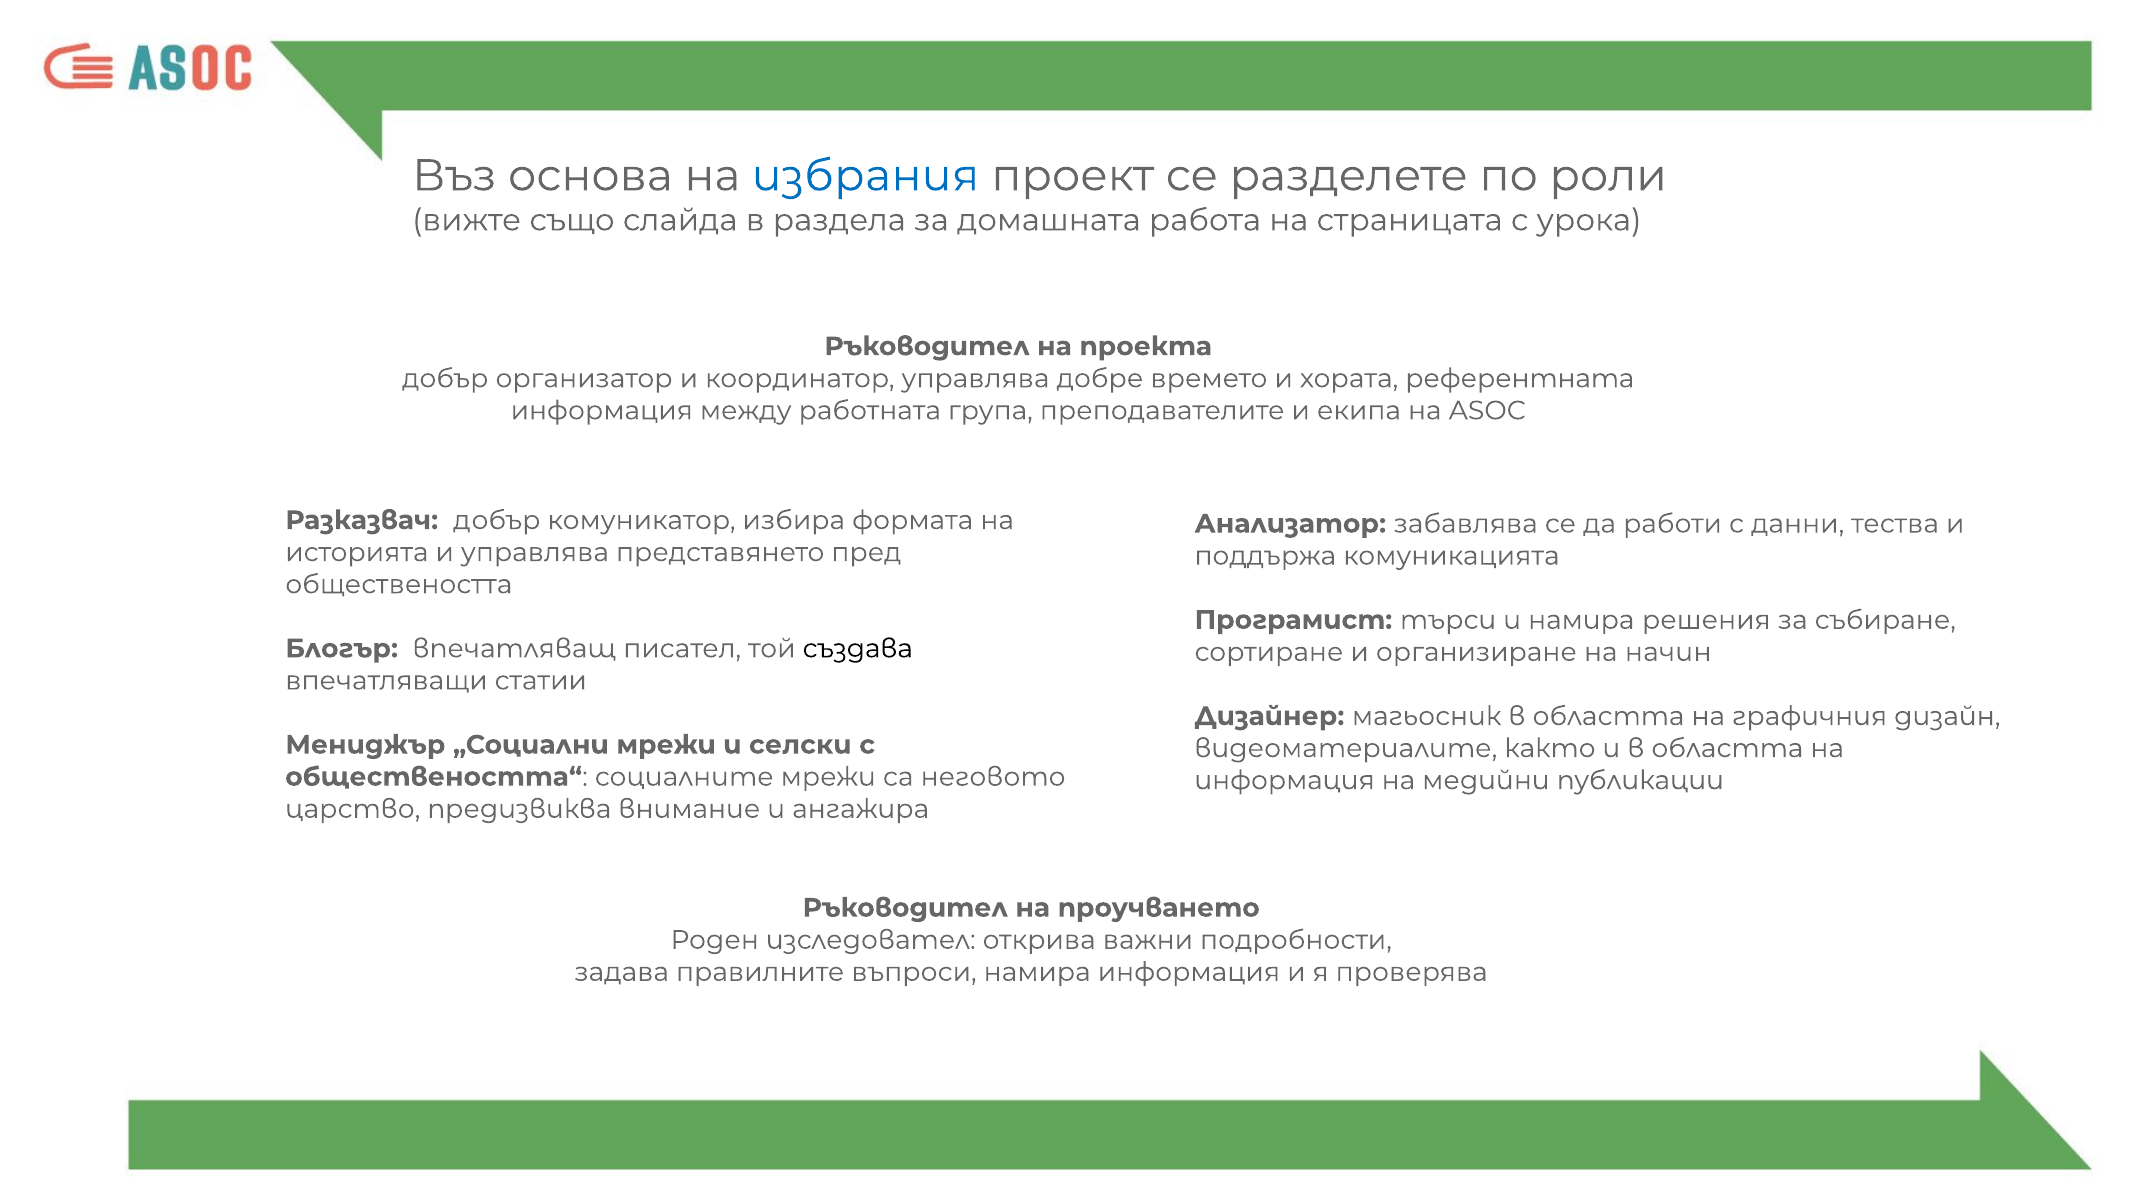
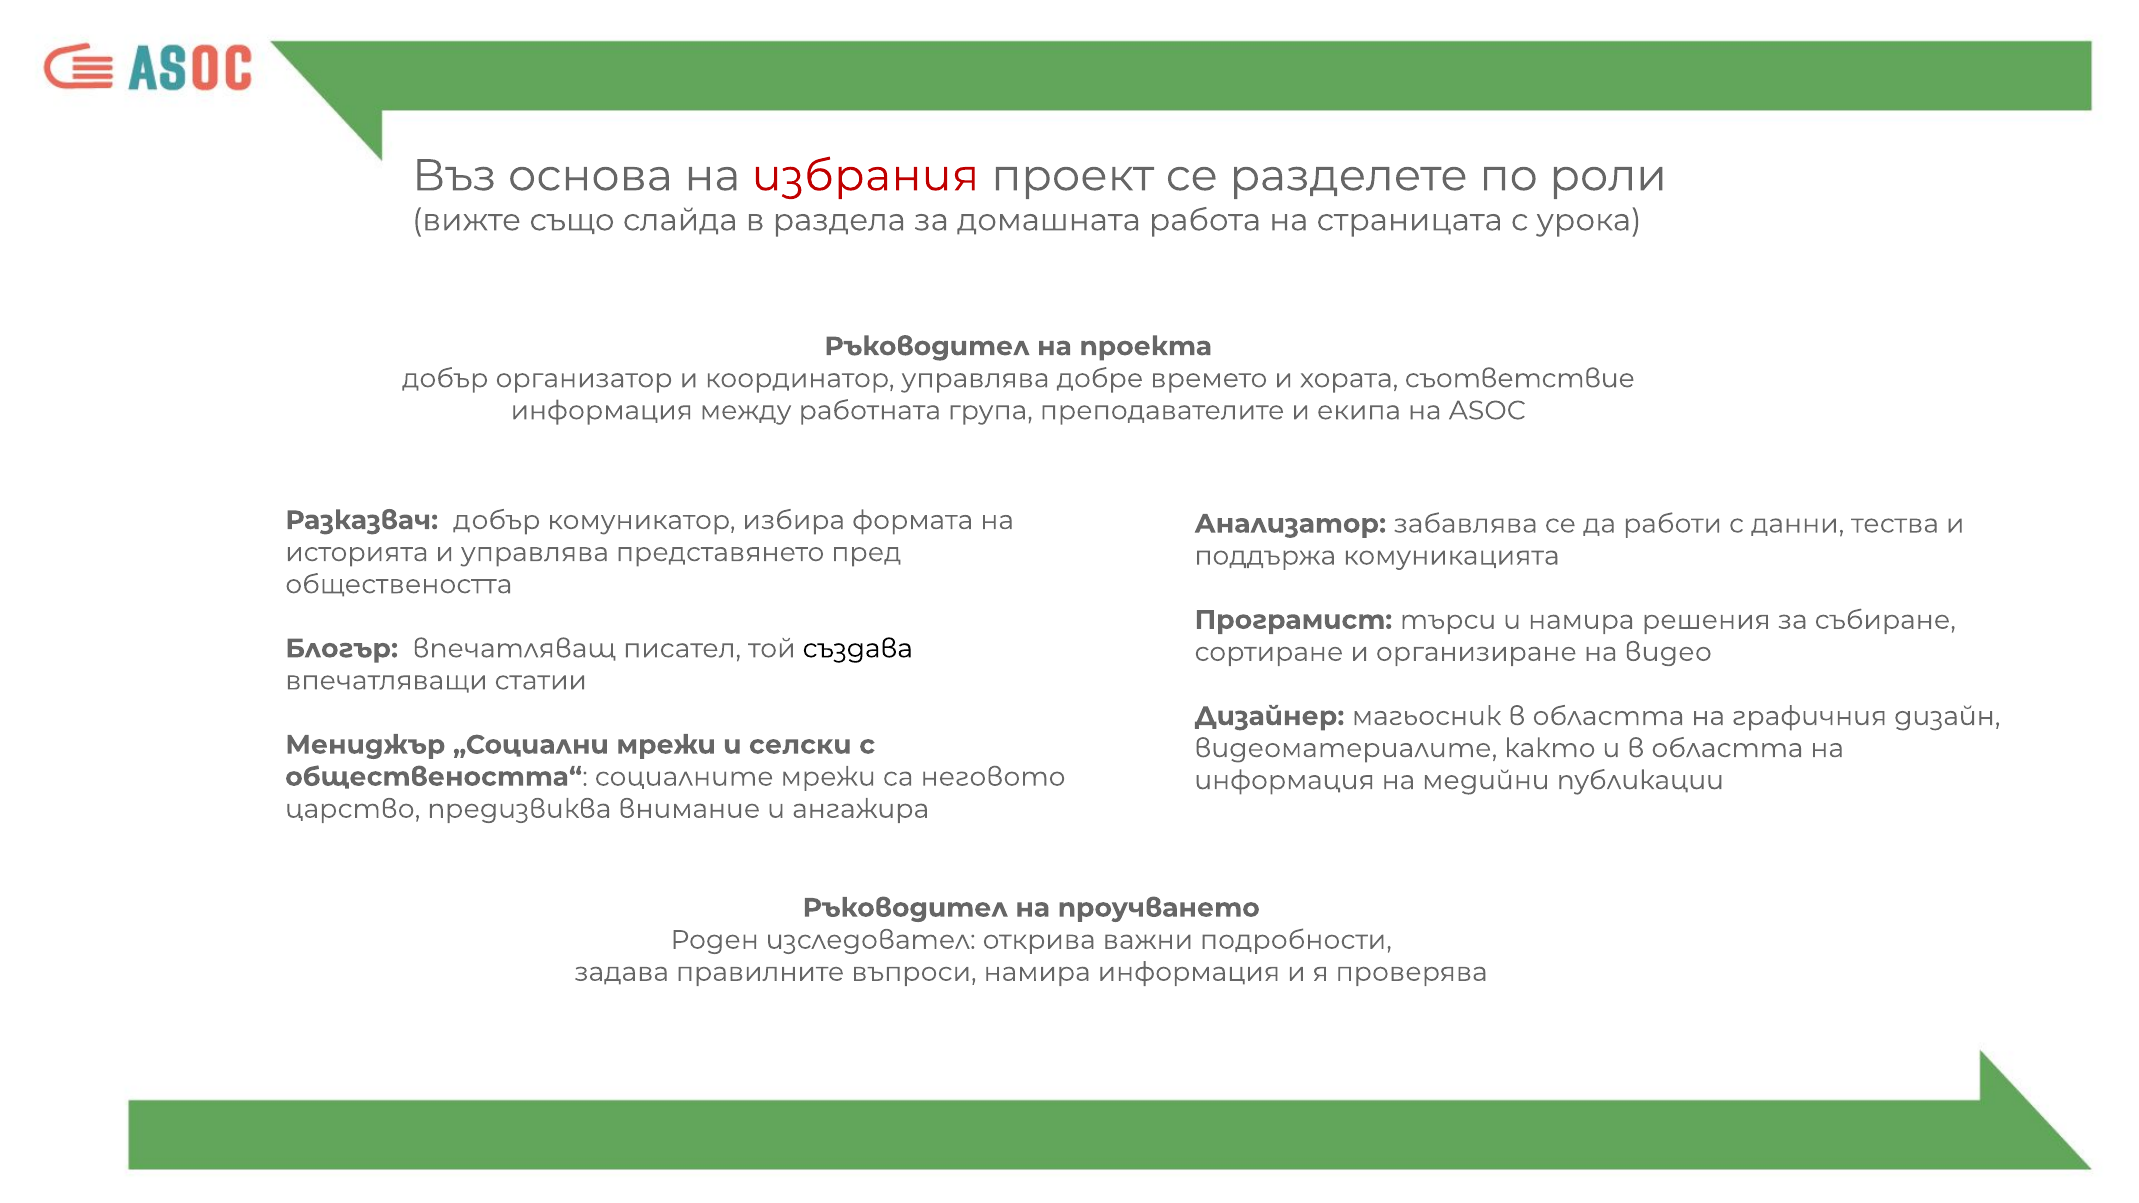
избрания colour: blue -> red
референтната: референтната -> съответствие
начин: начин -> видео
